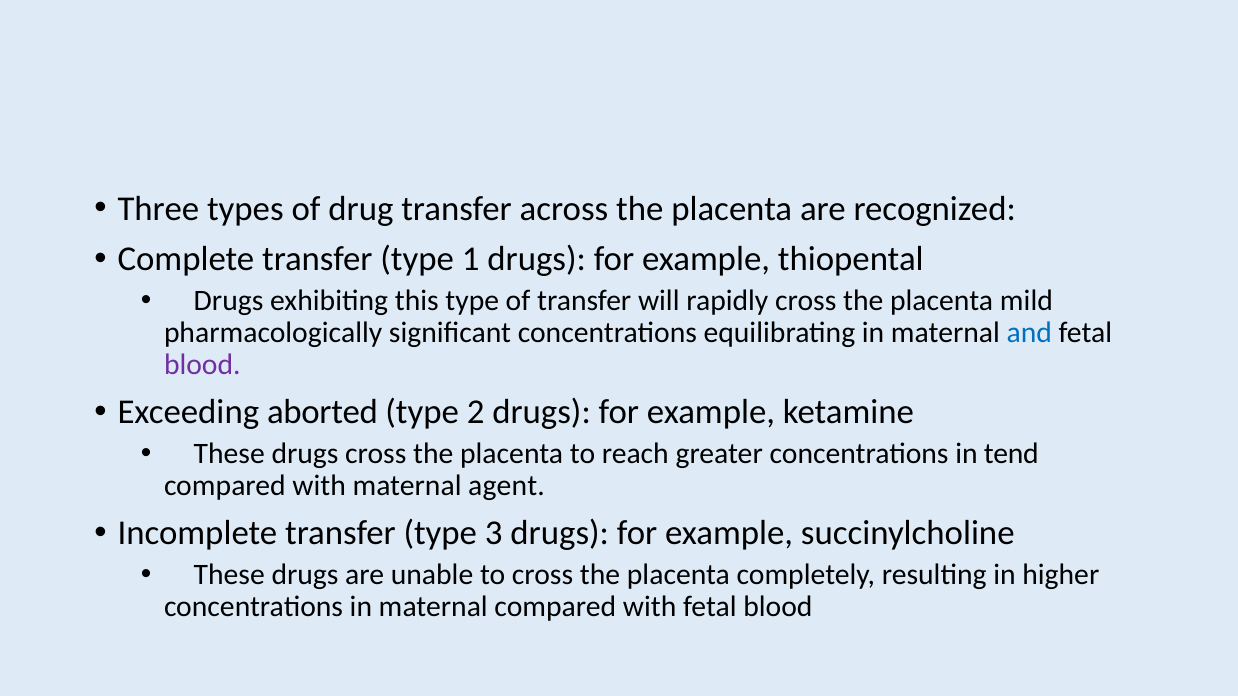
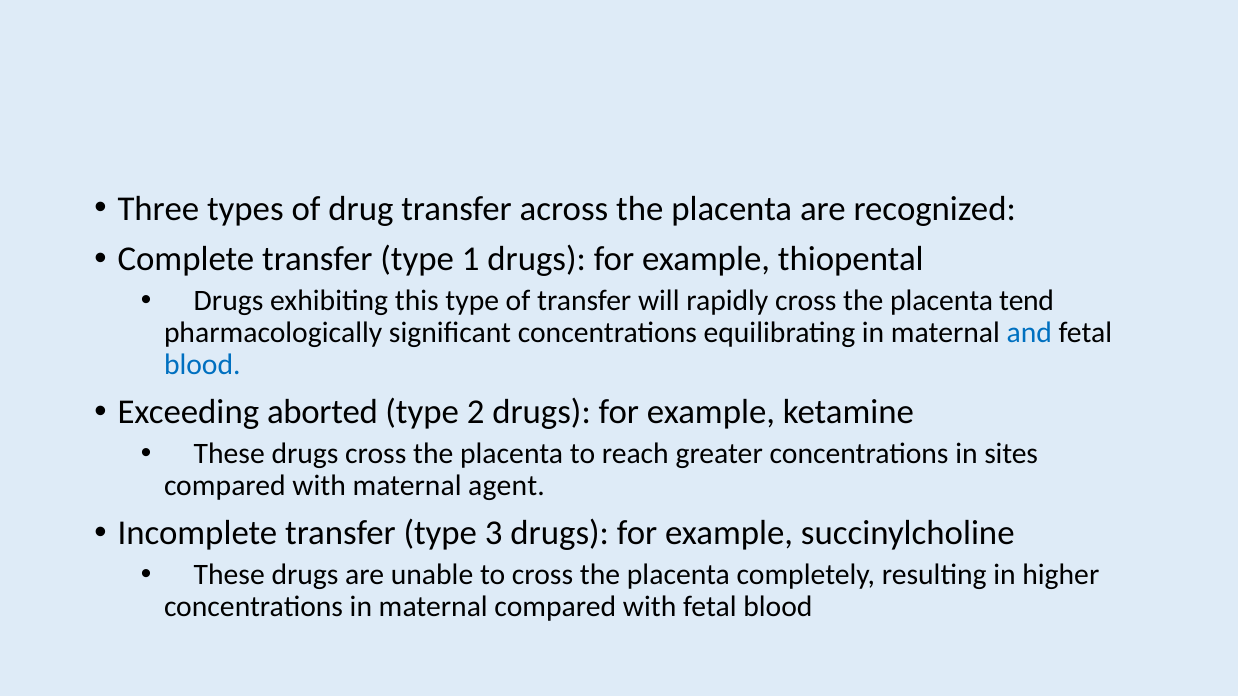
mild: mild -> tend
blood at (202, 365) colour: purple -> blue
tend: tend -> sites
